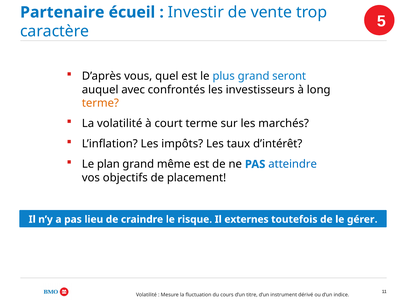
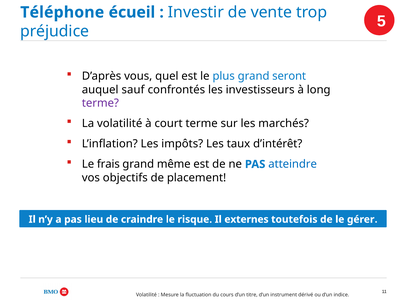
Partenaire: Partenaire -> Téléphone
caractère: caractère -> préjudice
avec: avec -> sauf
terme at (100, 103) colour: orange -> purple
plan: plan -> frais
